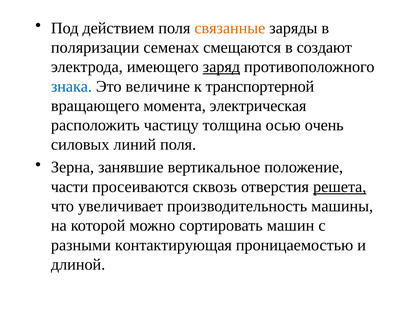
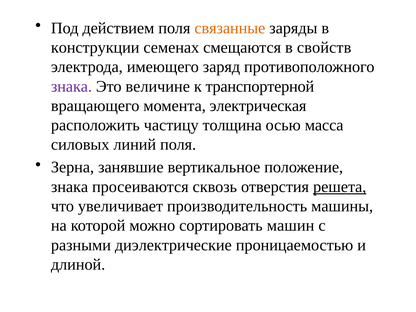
поляризации: поляризации -> конструкции
создают: создают -> свойств
заряд underline: present -> none
знака at (71, 86) colour: blue -> purple
очень: очень -> масса
части at (70, 187): части -> знака
контактирующая: контактирующая -> диэлектрические
